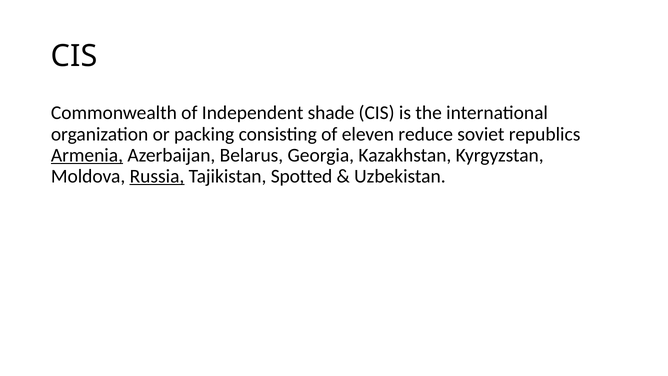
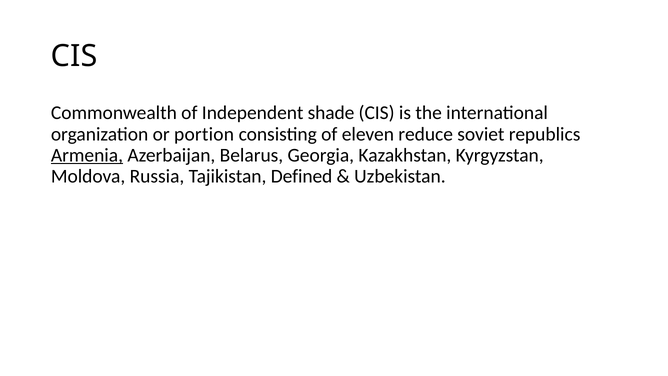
packing: packing -> portion
Russia underline: present -> none
Spotted: Spotted -> Defined
